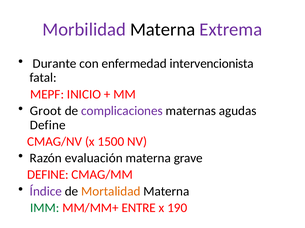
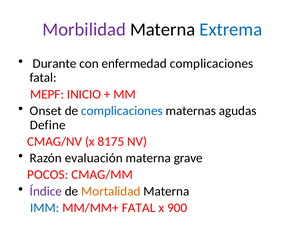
Extrema colour: purple -> blue
enfermedad intervencionista: intervencionista -> complicaciones
Groot: Groot -> Onset
complicaciones at (122, 111) colour: purple -> blue
1500: 1500 -> 8175
DEFINE at (48, 175): DEFINE -> POCOS
IMM colour: green -> blue
MM/MM+ ENTRE: ENTRE -> FATAL
190: 190 -> 900
